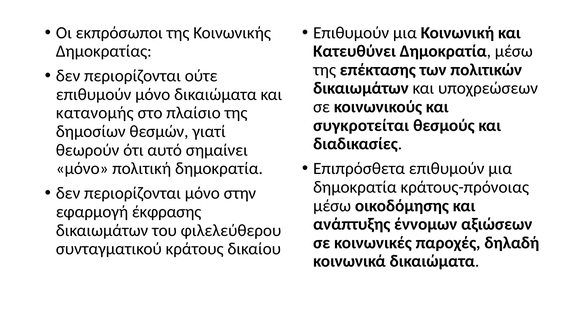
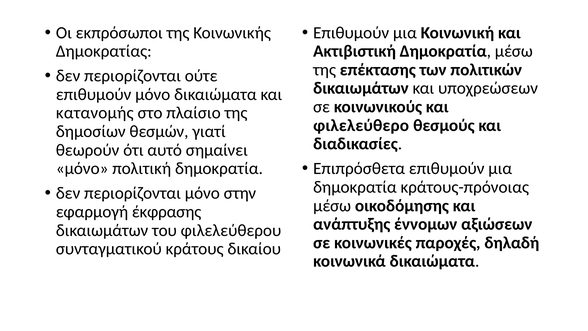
Κατευθύνει: Κατευθύνει -> Ακτιβιστική
συγκροτείται: συγκροτείται -> φιλελεύθερο
